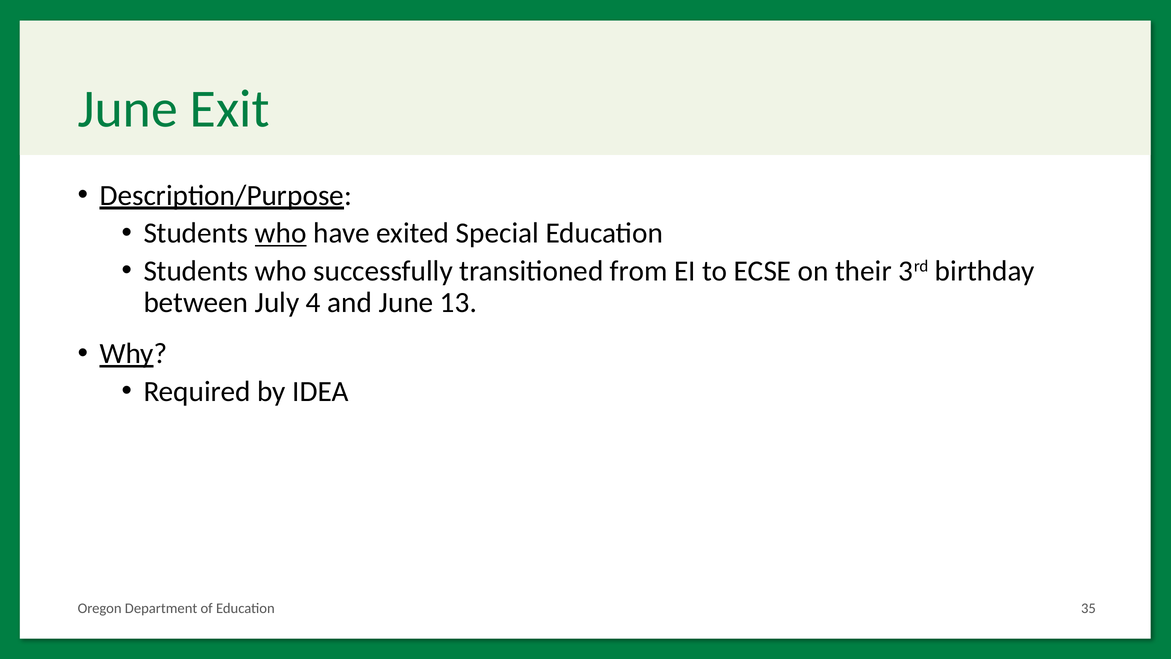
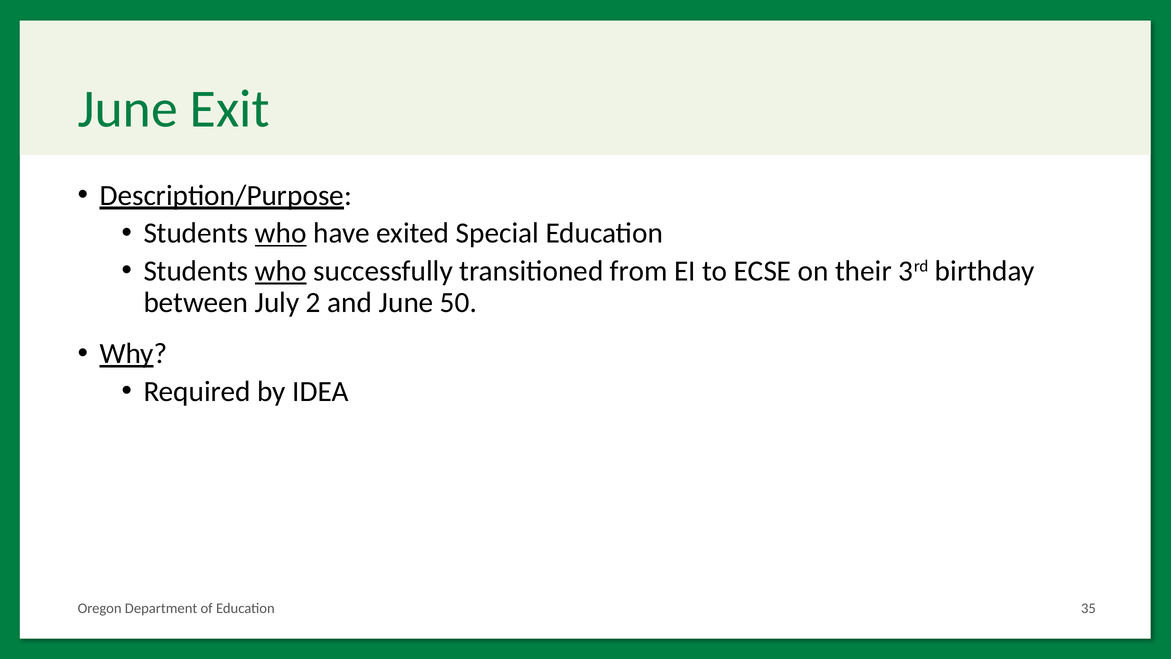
who at (281, 271) underline: none -> present
4: 4 -> 2
13: 13 -> 50
